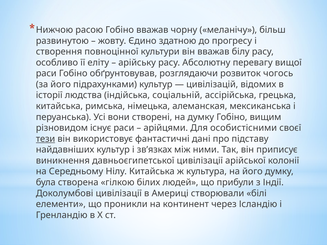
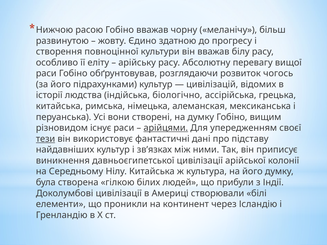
соціальній: соціальній -> біологічно
арійцями underline: none -> present
особистісними: особистісними -> упередженням
